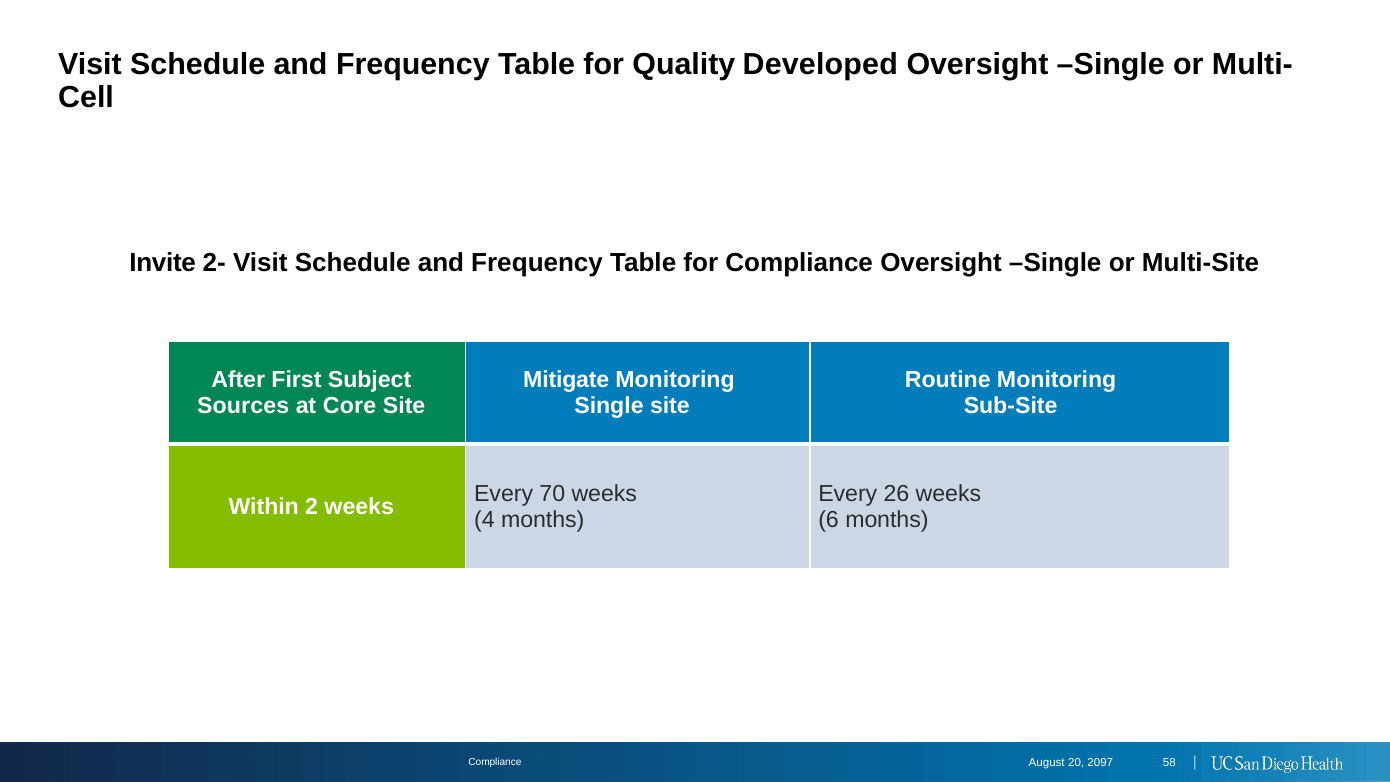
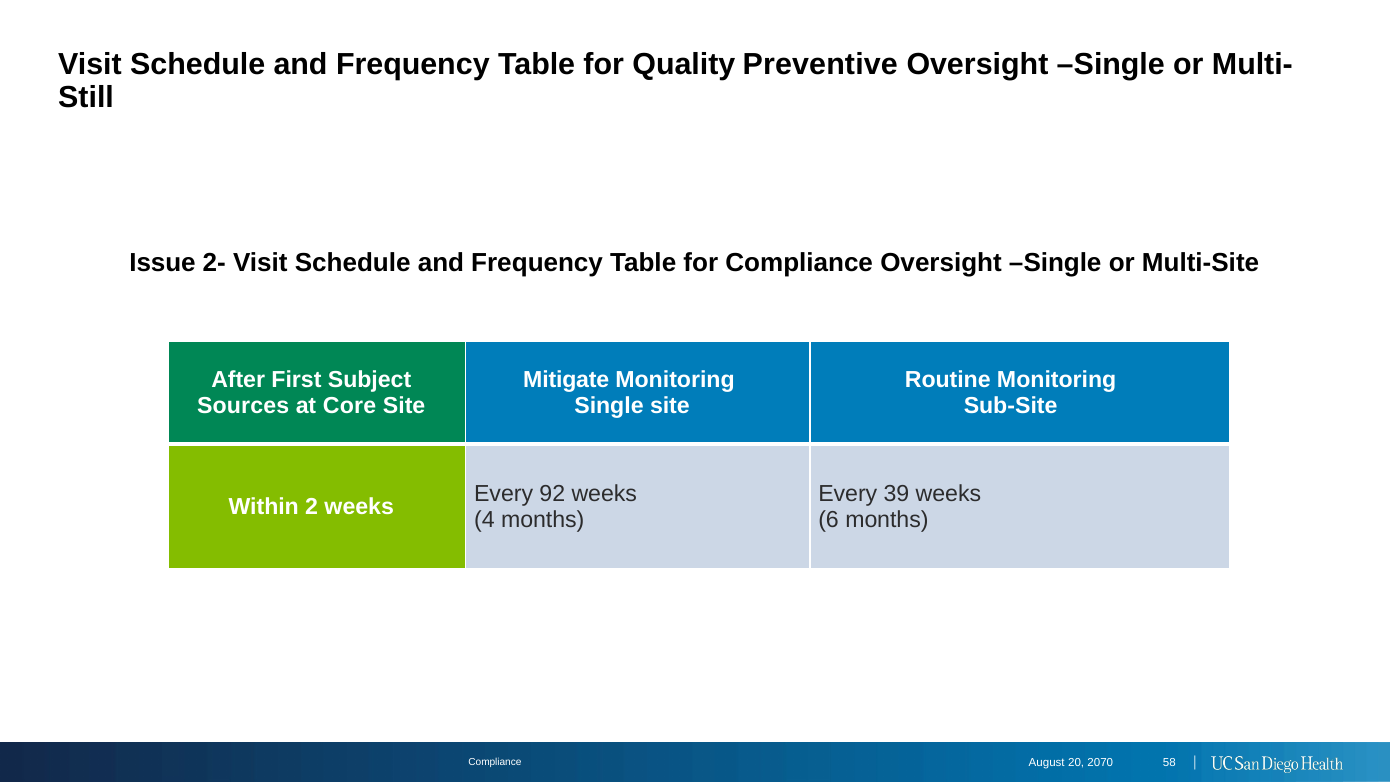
Developed: Developed -> Preventive
Cell: Cell -> Still
Invite: Invite -> Issue
70: 70 -> 92
26: 26 -> 39
2097: 2097 -> 2070
